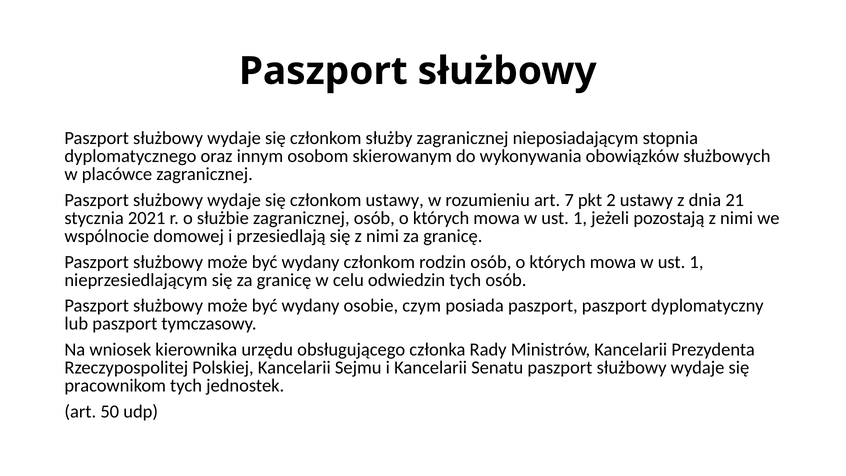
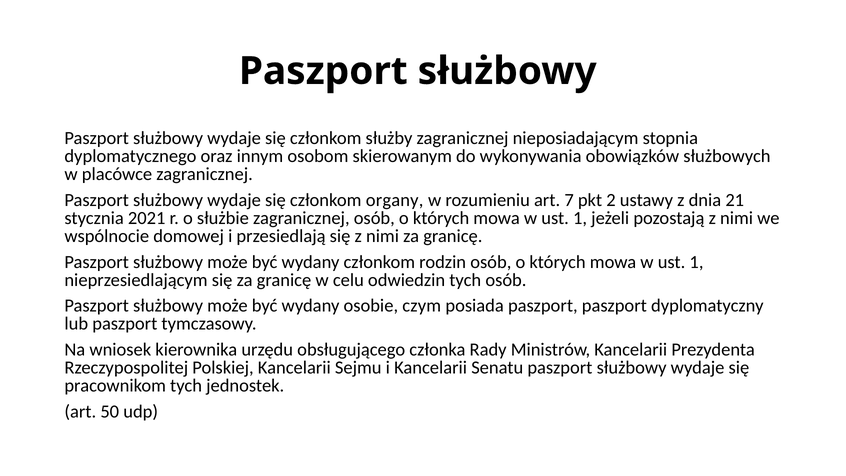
członkom ustawy: ustawy -> organy
